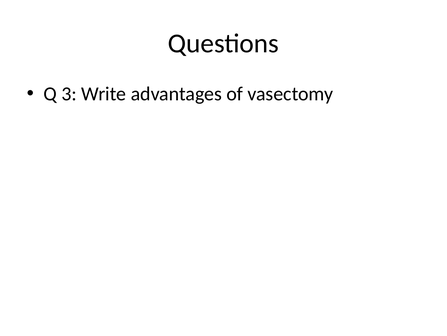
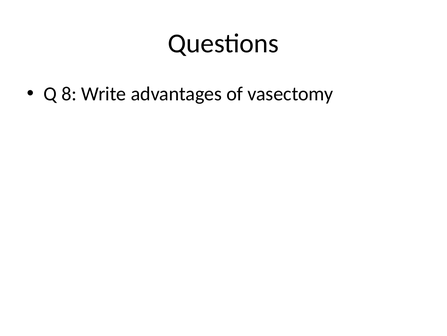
3: 3 -> 8
